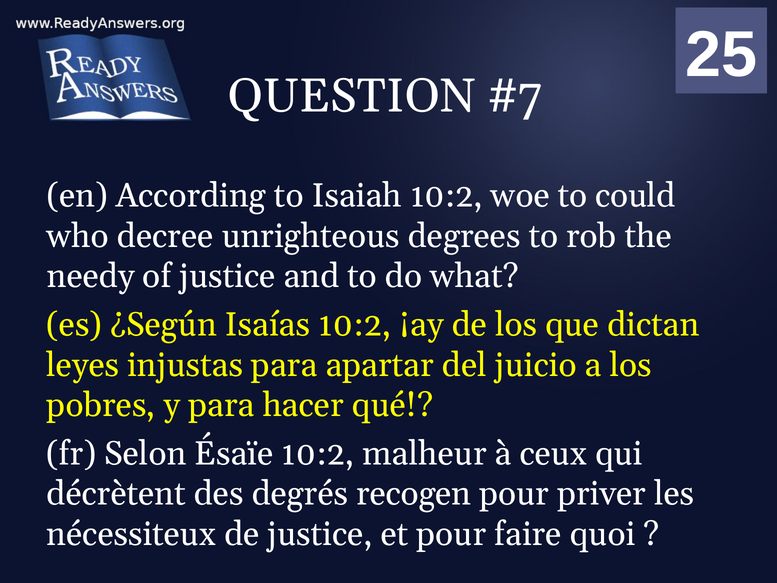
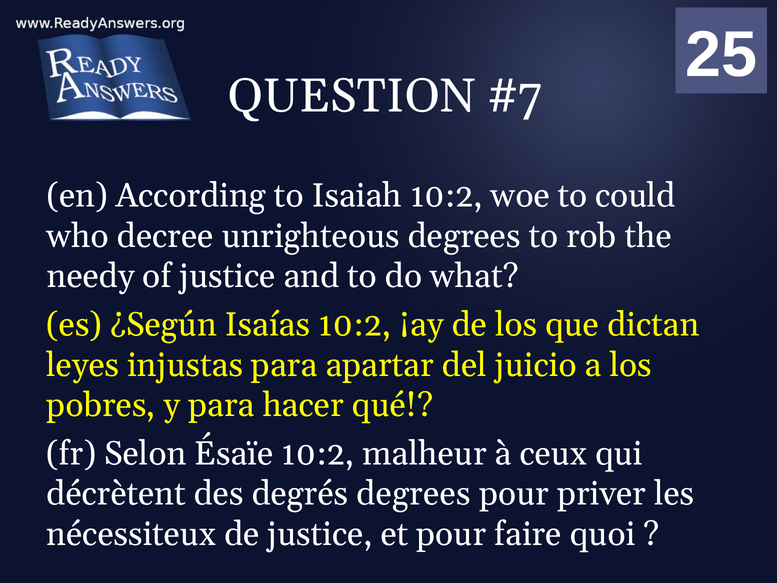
degrés recogen: recogen -> degrees
